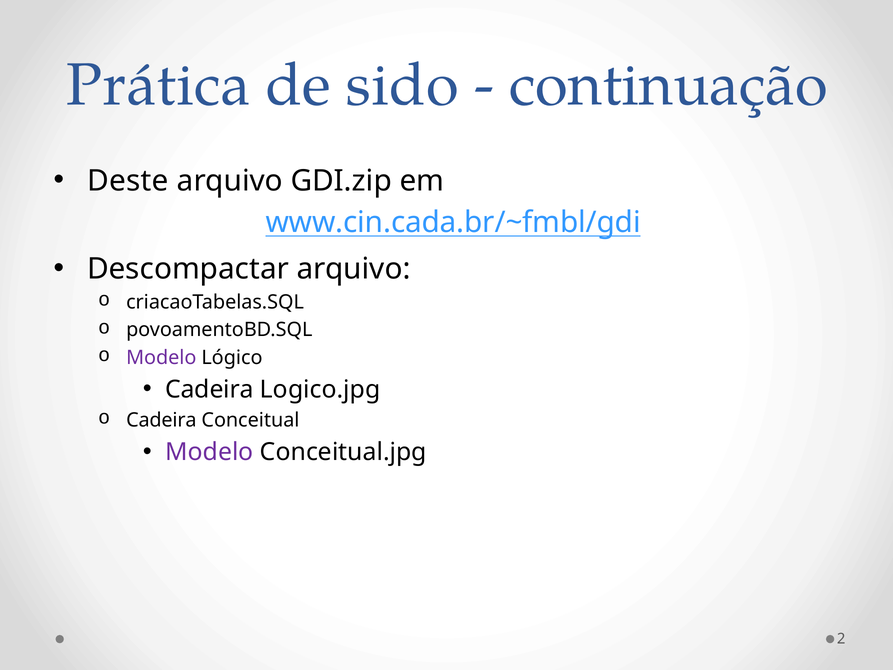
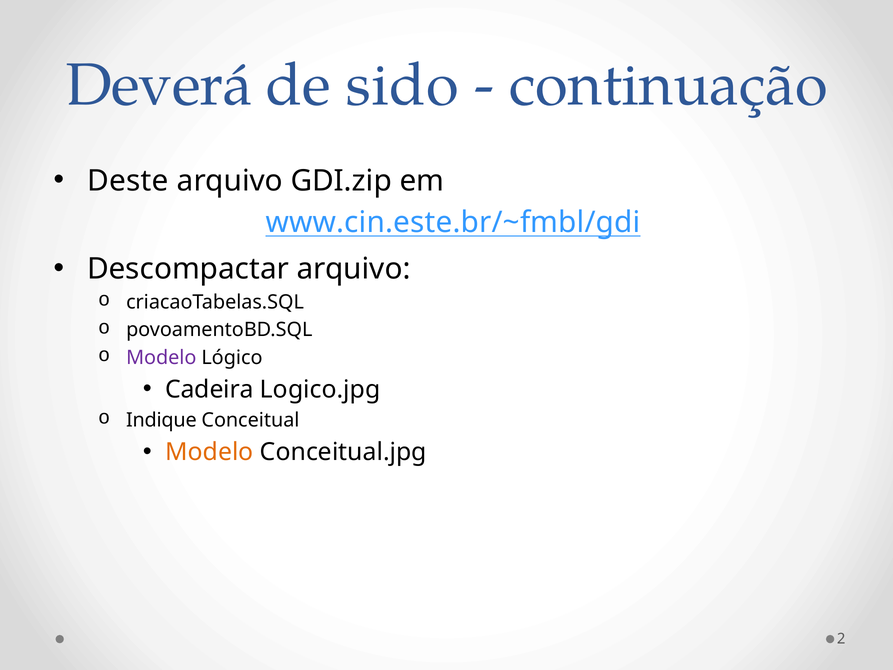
Prática: Prática -> Deverá
www.cin.cada.br/~fmbl/gdi: www.cin.cada.br/~fmbl/gdi -> www.cin.este.br/~fmbl/gdi
Cadeira at (161, 420): Cadeira -> Indique
Modelo at (209, 452) colour: purple -> orange
